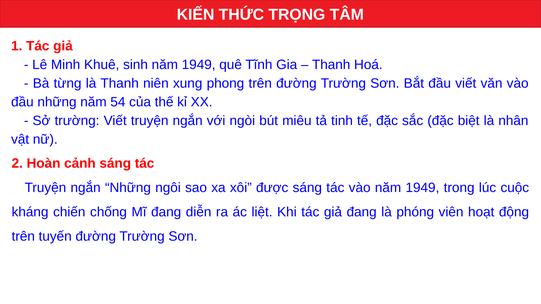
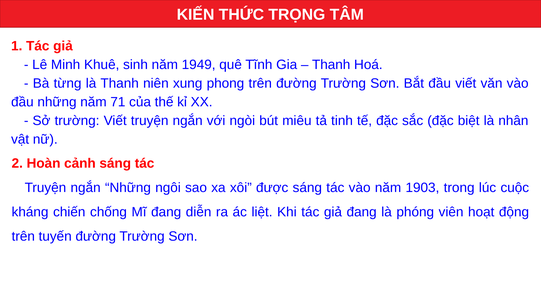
54: 54 -> 71
vào năm 1949: 1949 -> 1903
